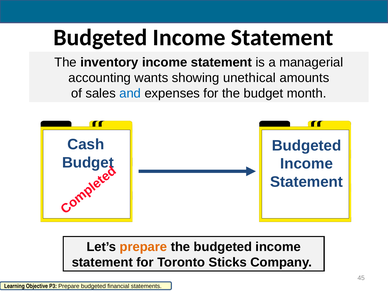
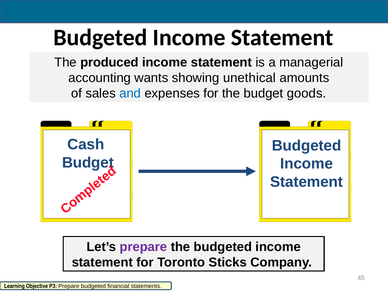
inventory: inventory -> produced
month: month -> goods
prepare at (143, 247) colour: orange -> purple
